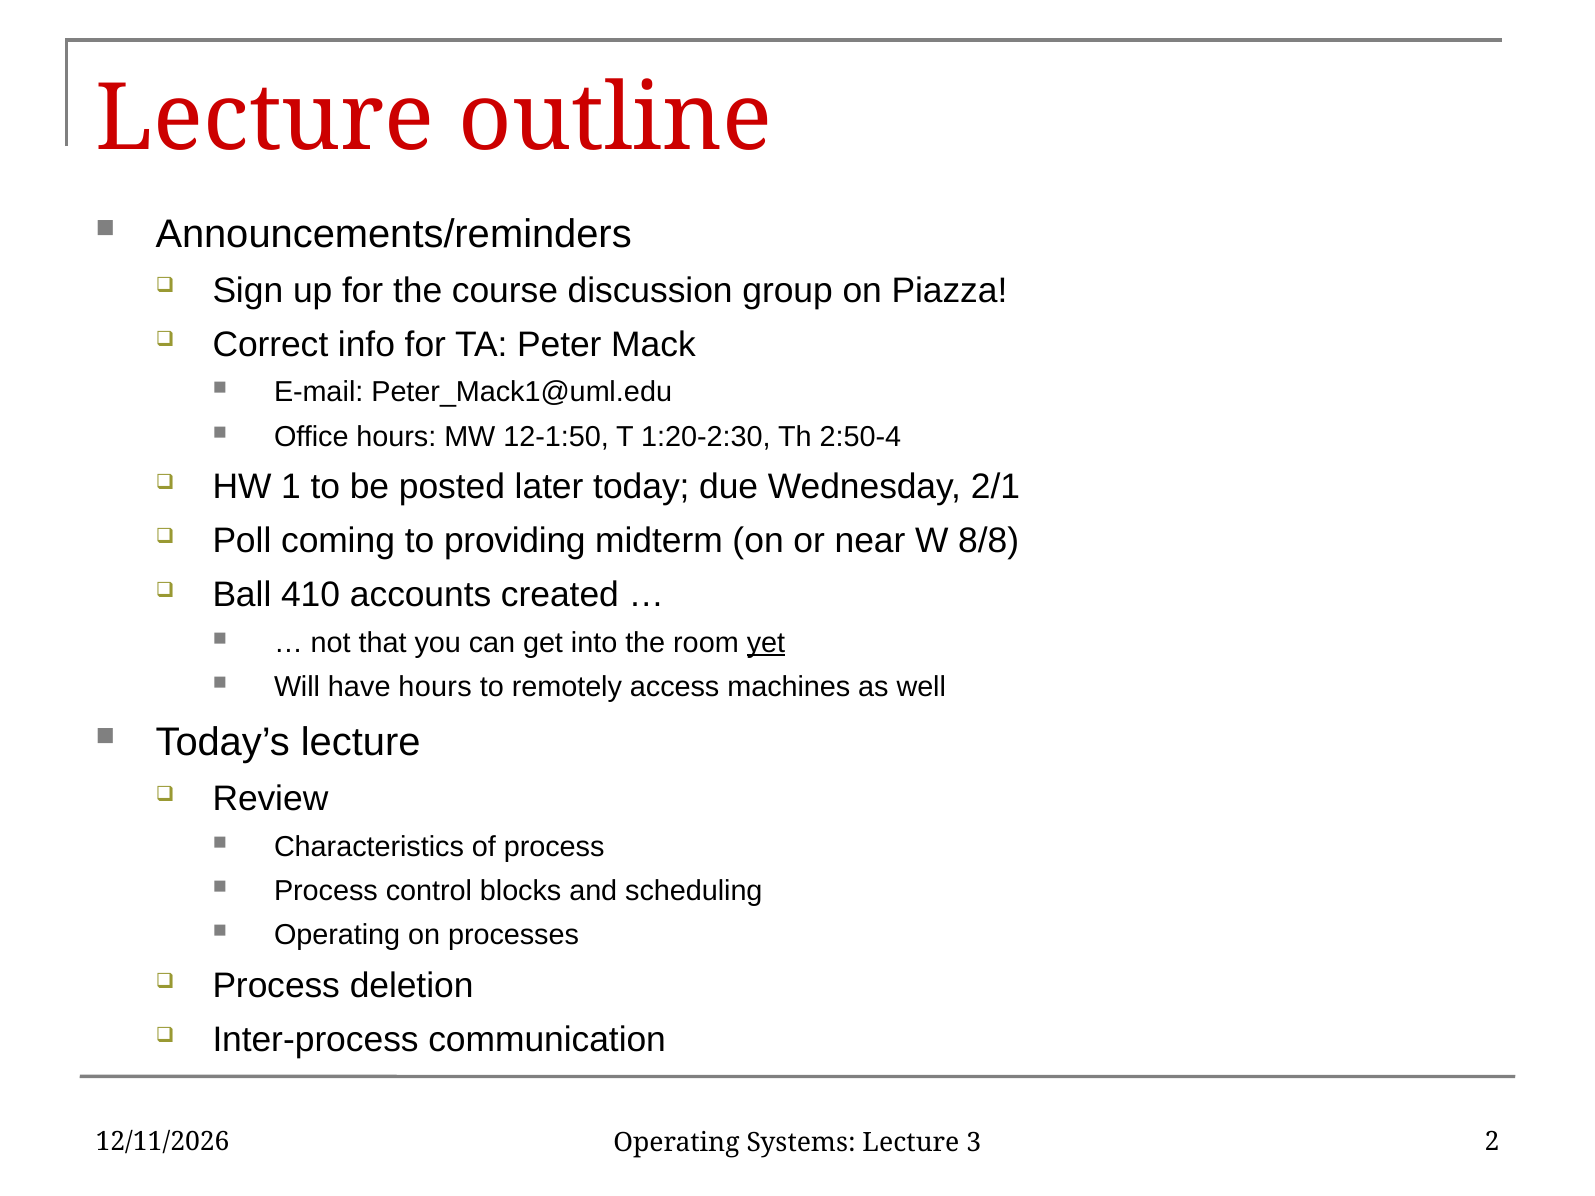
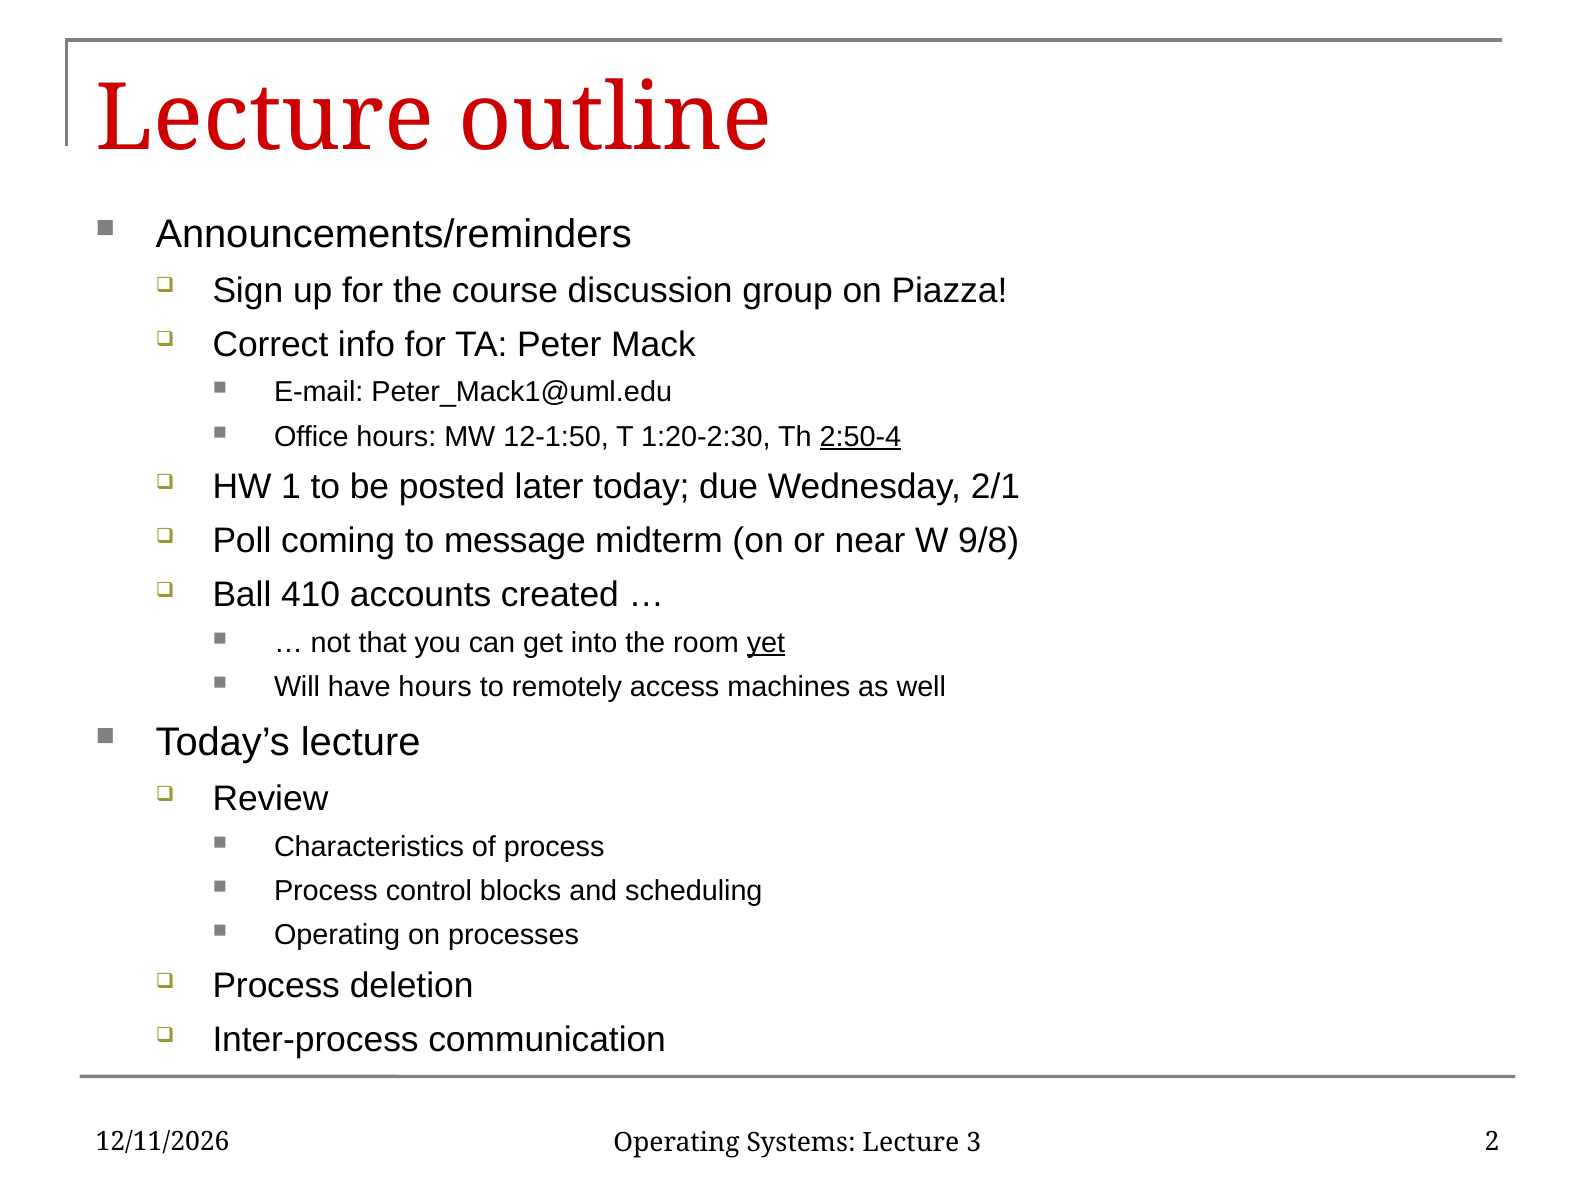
2:50-4 underline: none -> present
providing: providing -> message
8/8: 8/8 -> 9/8
